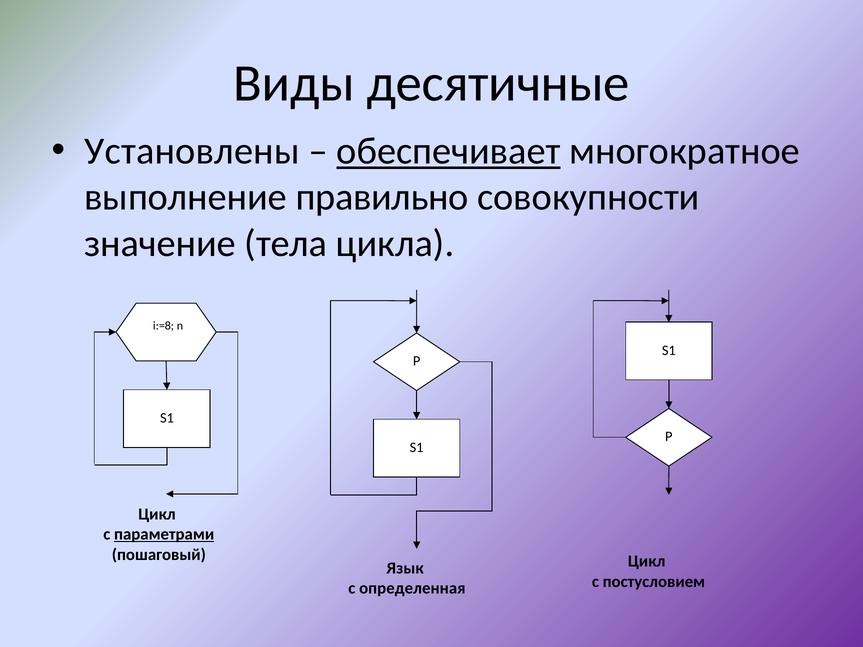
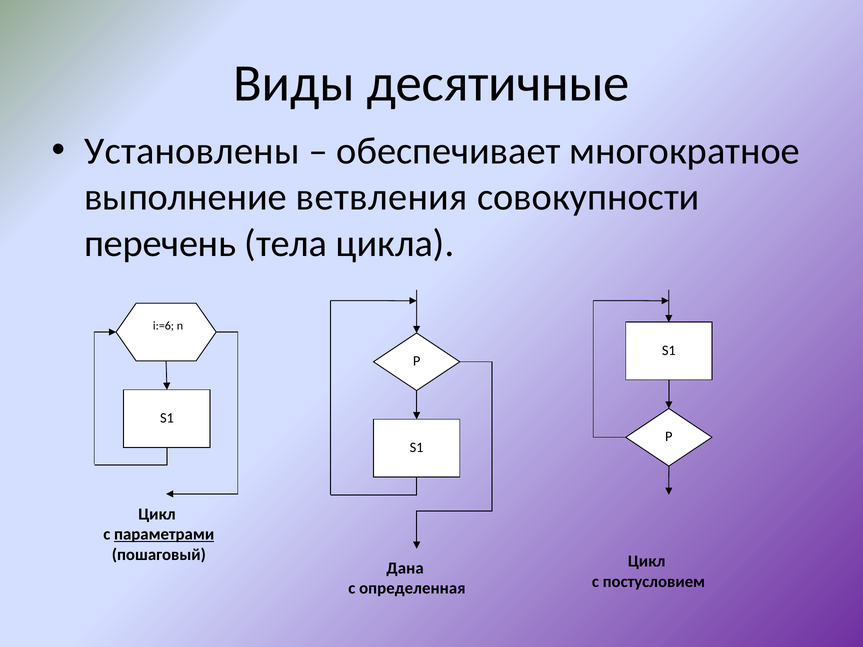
обеспечивает underline: present -> none
правильно: правильно -> ветвления
значение: значение -> перечень
i:=8: i:=8 -> i:=6
Язык: Язык -> Дана
